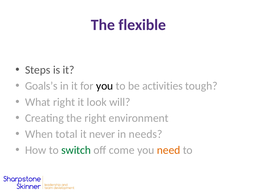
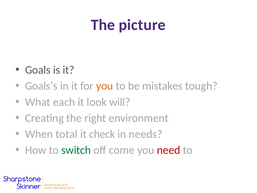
flexible: flexible -> picture
Steps: Steps -> Goals
you at (105, 86) colour: black -> orange
activities: activities -> mistakes
What right: right -> each
never: never -> check
need colour: orange -> red
